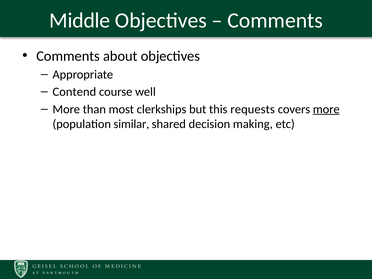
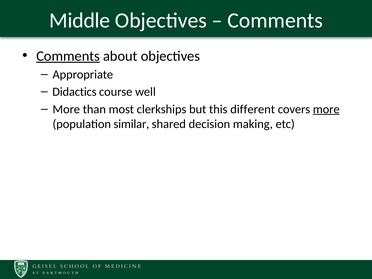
Comments at (68, 56) underline: none -> present
Contend: Contend -> Didactics
requests: requests -> different
